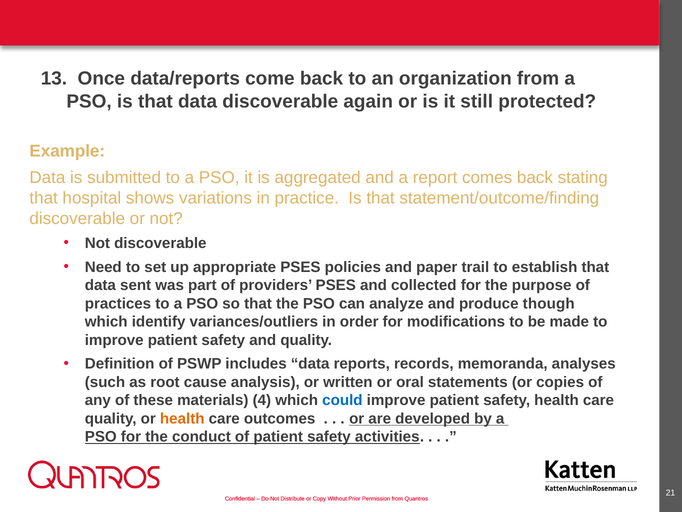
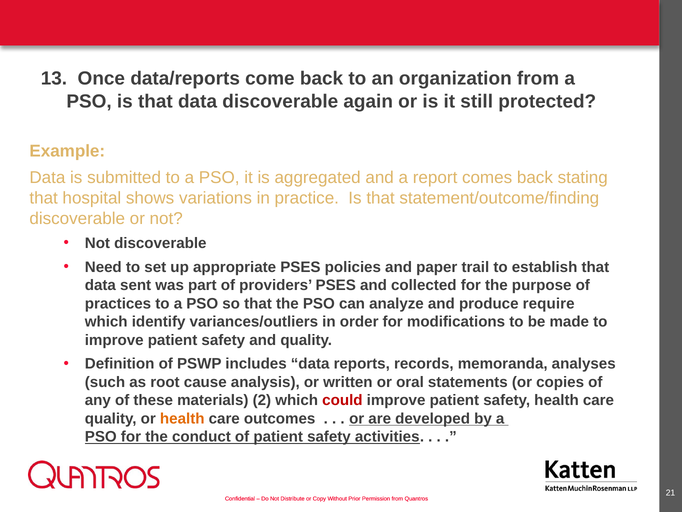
though: though -> require
4: 4 -> 2
could colour: blue -> red
